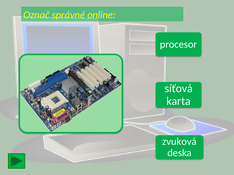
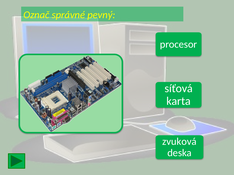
online: online -> pevný
